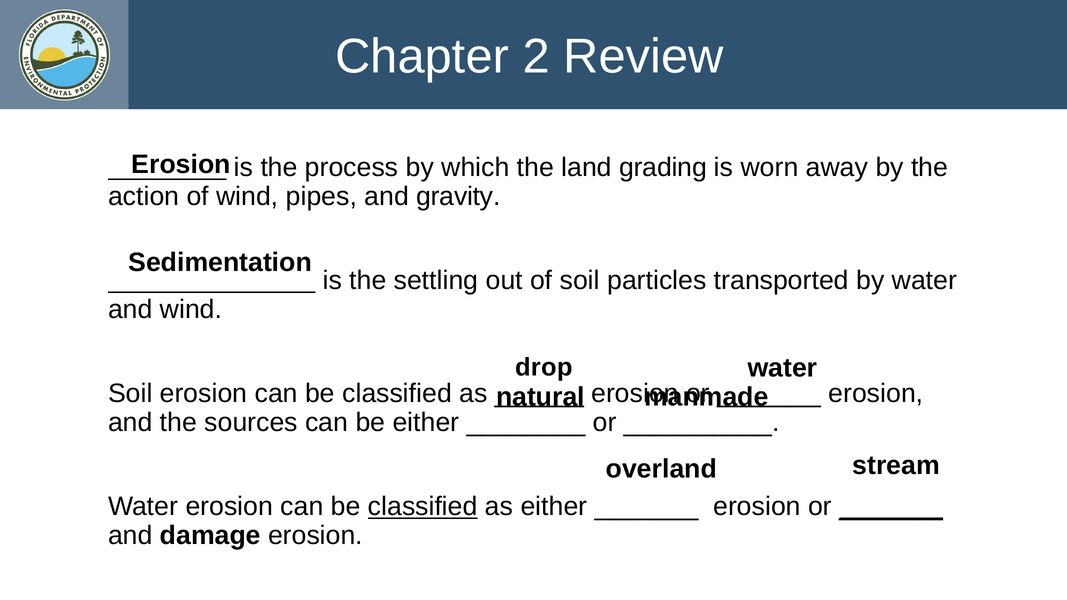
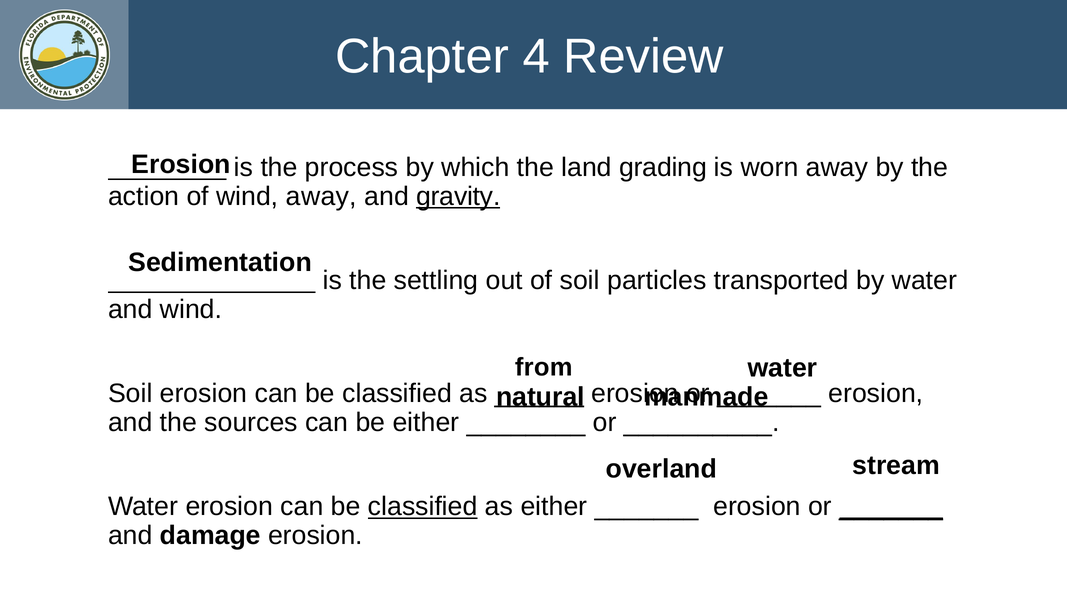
2: 2 -> 4
wind pipes: pipes -> away
gravity underline: none -> present
drop: drop -> from
